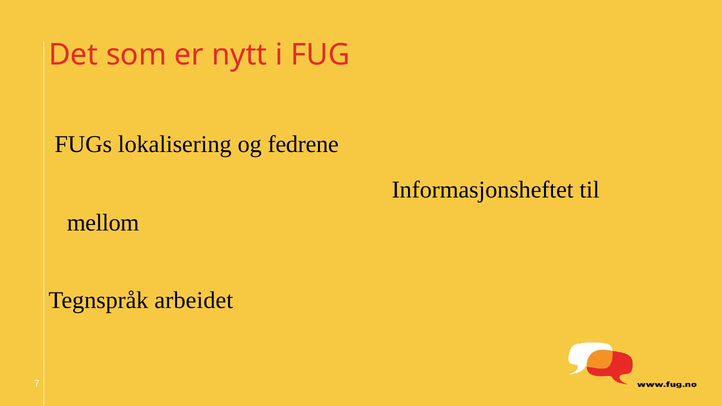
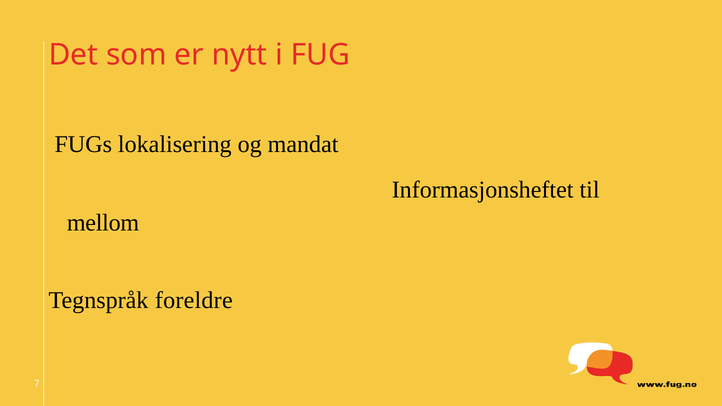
fedrene: fedrene -> mandat
arbeidet: arbeidet -> foreldre
